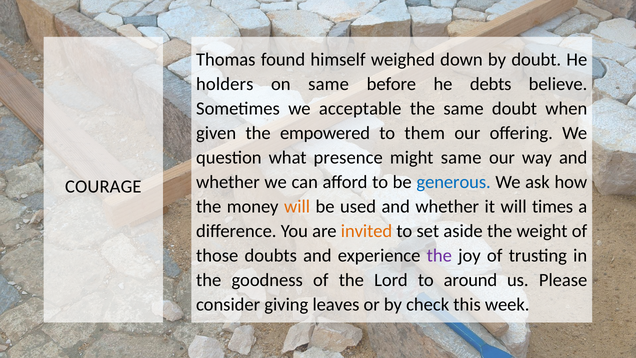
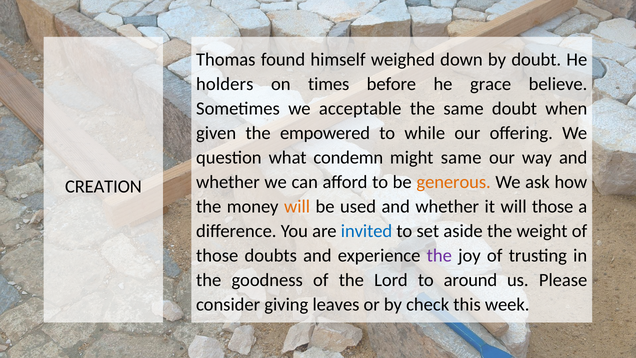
on same: same -> times
debts: debts -> grace
them: them -> while
presence: presence -> condemn
generous colour: blue -> orange
COURAGE: COURAGE -> CREATION
will times: times -> those
invited colour: orange -> blue
